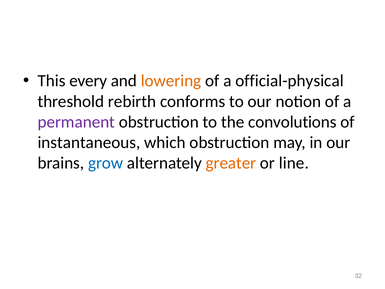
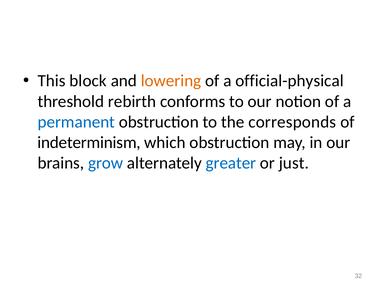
every: every -> block
permanent colour: purple -> blue
convolutions: convolutions -> corresponds
instantaneous: instantaneous -> indeterminism
greater colour: orange -> blue
line: line -> just
